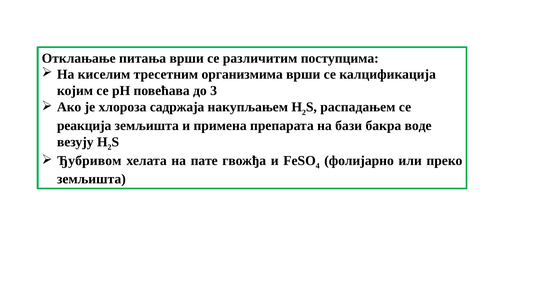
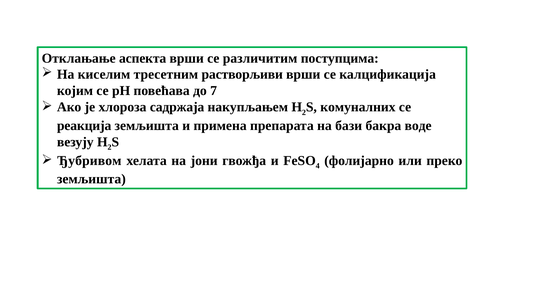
питања: питања -> аспекта
организмима: организмима -> растворљиви
3: 3 -> 7
распадањем: распадањем -> комуналних
пате: пате -> јони
